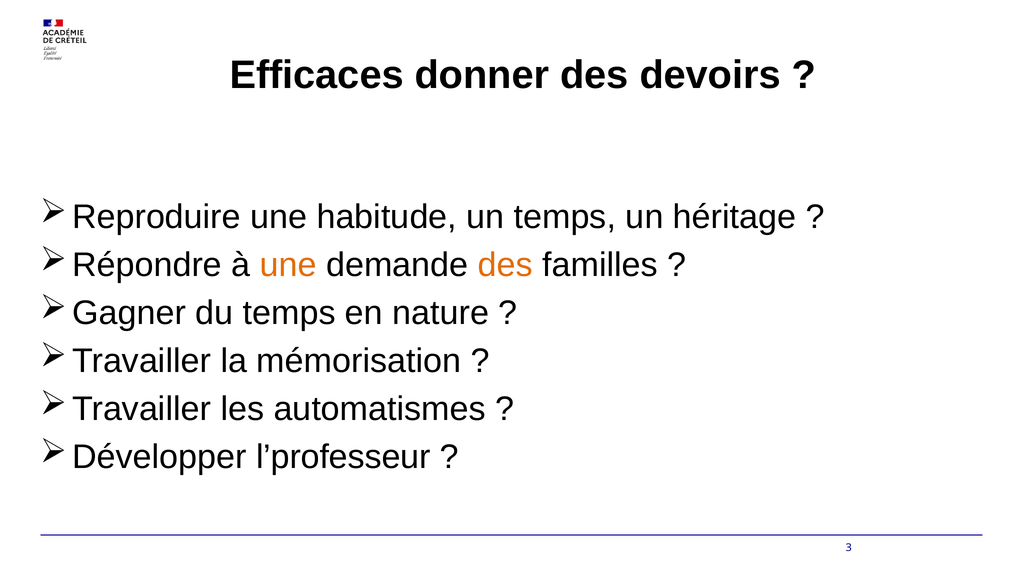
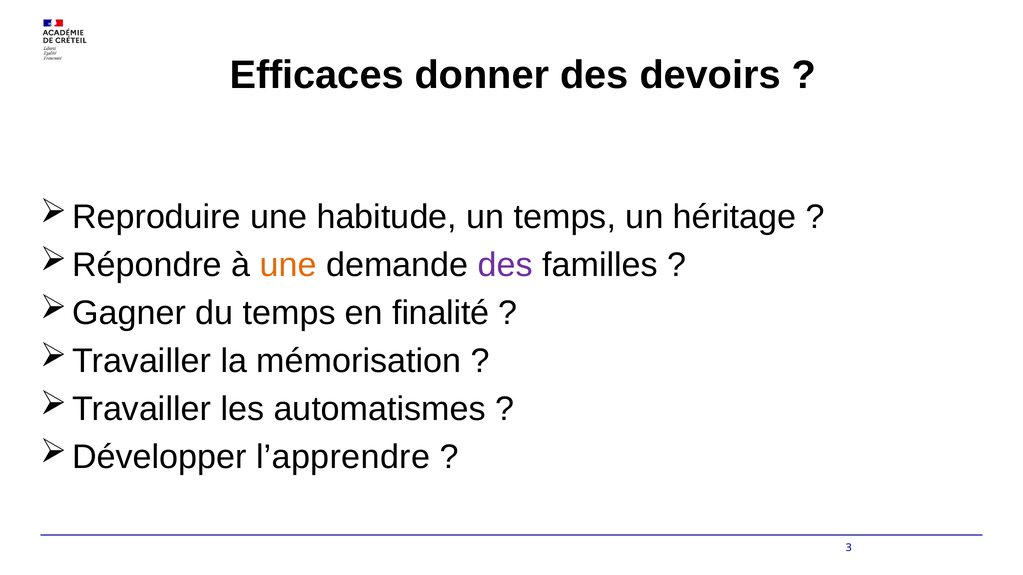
des at (505, 265) colour: orange -> purple
nature: nature -> finalité
l’professeur: l’professeur -> l’apprendre
